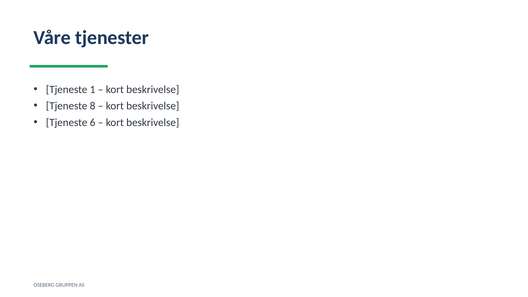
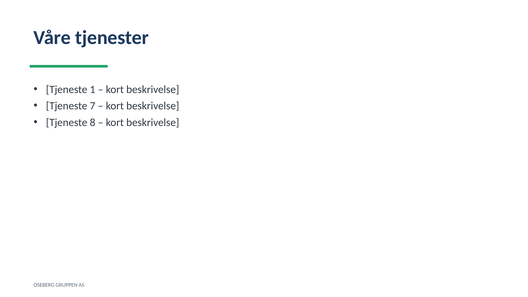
8: 8 -> 7
6: 6 -> 8
